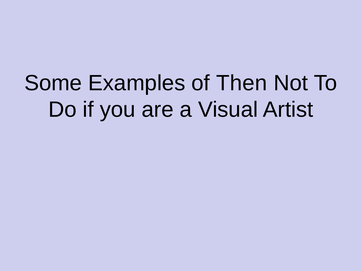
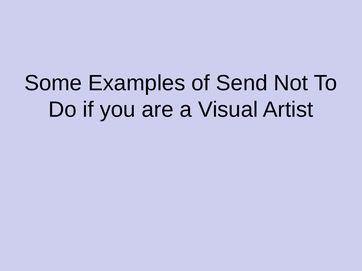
Then: Then -> Send
